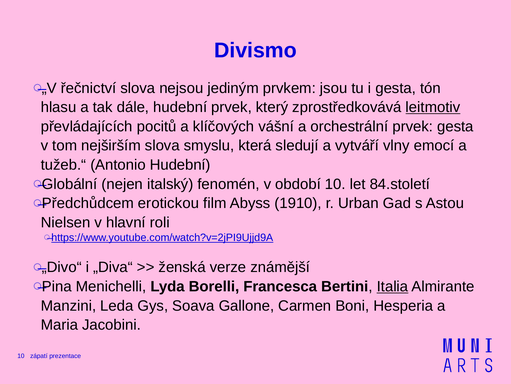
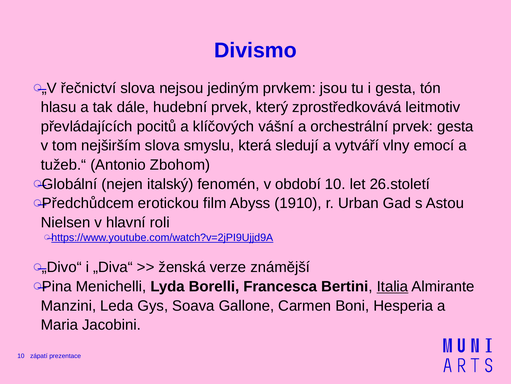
leitmotiv underline: present -> none
Antonio Hudební: Hudební -> Zbohom
84.století: 84.století -> 26.století
